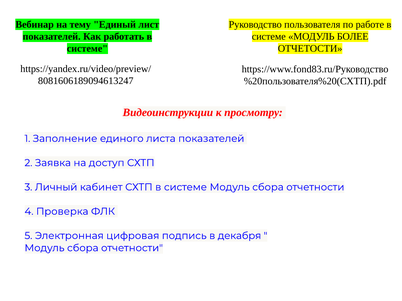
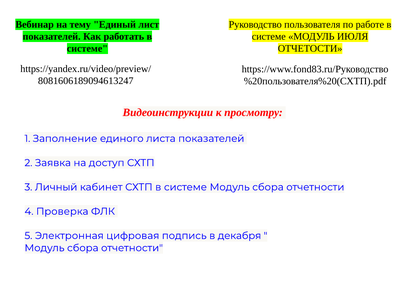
БОЛЕЕ: БОЛЕЕ -> ИЮЛЯ
